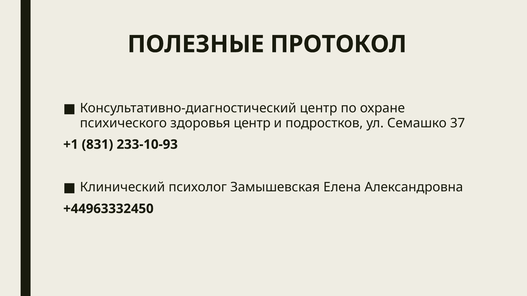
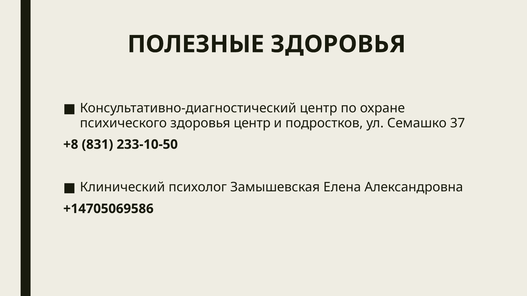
ПОЛЕЗНЫЕ ПРОТОКОЛ: ПРОТОКОЛ -> ЗДОРОВЬЯ
+1: +1 -> +8
233-10-93: 233-10-93 -> 233-10-50
+44963332450: +44963332450 -> +14705069586
